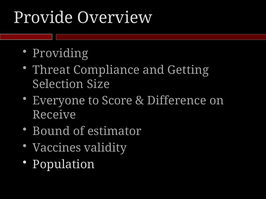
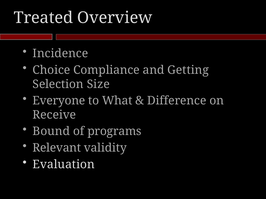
Provide: Provide -> Treated
Providing: Providing -> Incidence
Threat: Threat -> Choice
Score: Score -> What
estimator: estimator -> programs
Vaccines: Vaccines -> Relevant
Population: Population -> Evaluation
